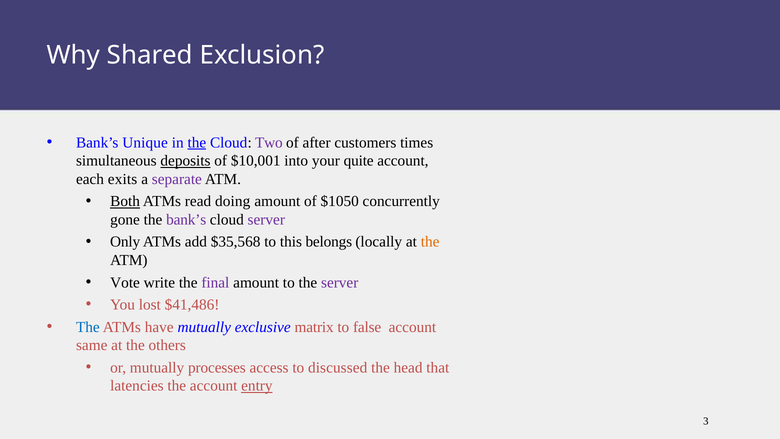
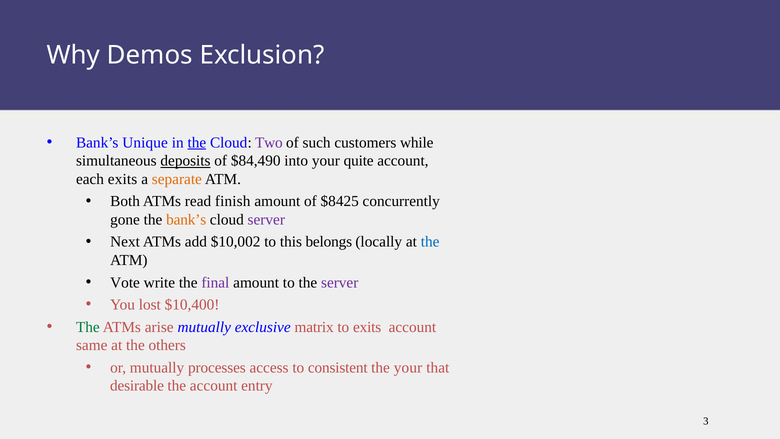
Shared: Shared -> Demos
after: after -> such
times: times -> while
$10,001: $10,001 -> $84,490
separate colour: purple -> orange
Both underline: present -> none
doing: doing -> finish
$1050: $1050 -> $8425
bank’s at (186, 220) colour: purple -> orange
Only: Only -> Next
$35,568: $35,568 -> $10,002
the at (430, 242) colour: orange -> blue
$41,486: $41,486 -> $10,400
The at (88, 327) colour: blue -> green
have: have -> arise
to false: false -> exits
discussed: discussed -> consistent
the head: head -> your
latencies: latencies -> desirable
entry underline: present -> none
